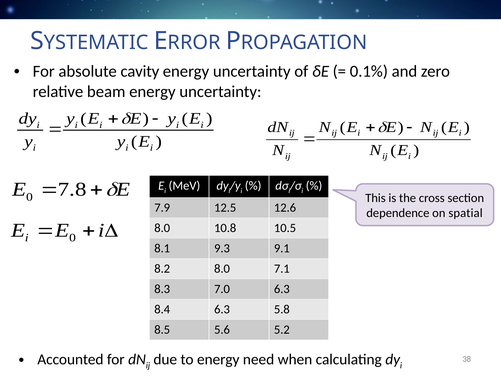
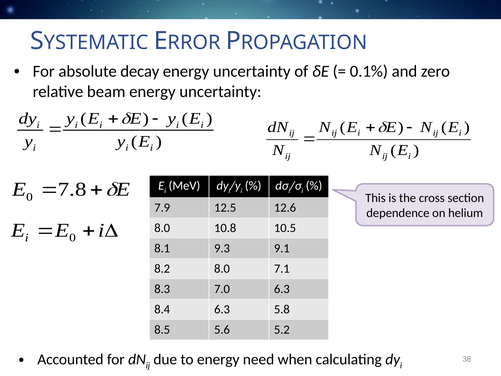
cavity: cavity -> decay
spatial: spatial -> helium
